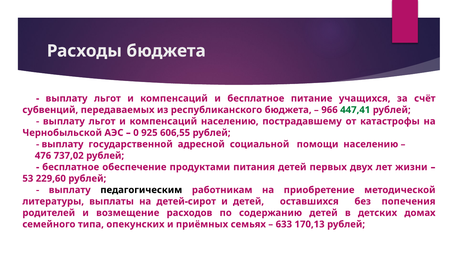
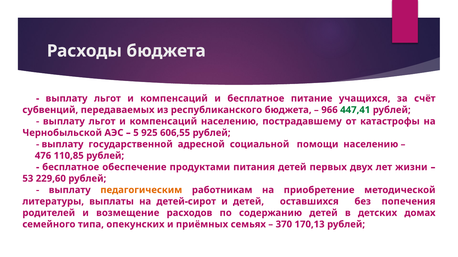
0: 0 -> 5
737,02: 737,02 -> 110,85
педагогическим colour: black -> orange
633: 633 -> 370
